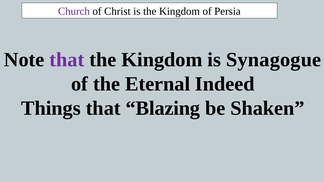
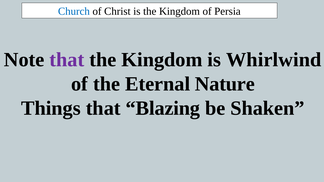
Church colour: purple -> blue
Synagogue: Synagogue -> Whirlwind
Indeed: Indeed -> Nature
